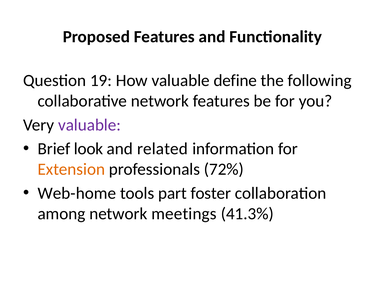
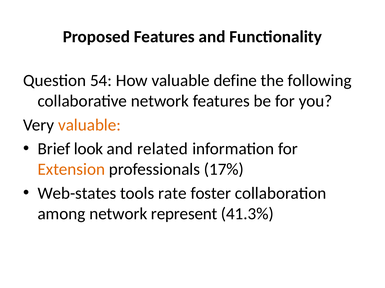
19: 19 -> 54
valuable at (90, 125) colour: purple -> orange
72%: 72% -> 17%
Web-home: Web-home -> Web-states
part: part -> rate
meetings: meetings -> represent
